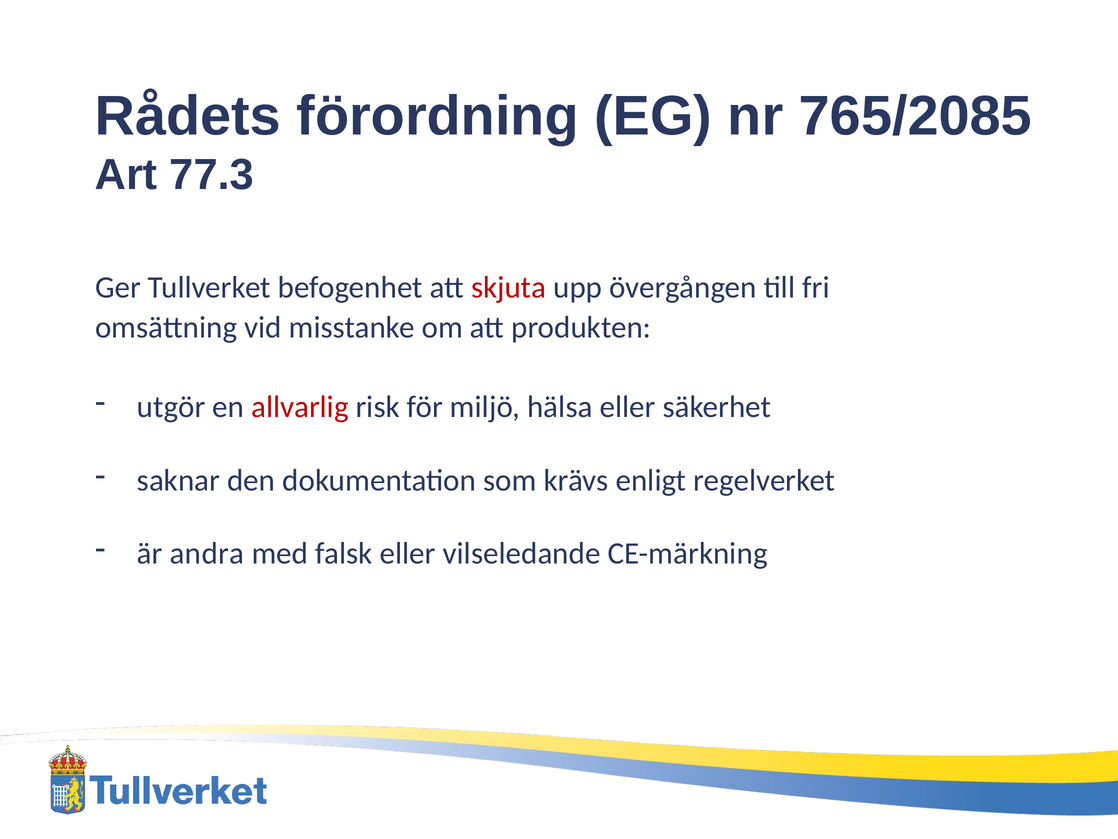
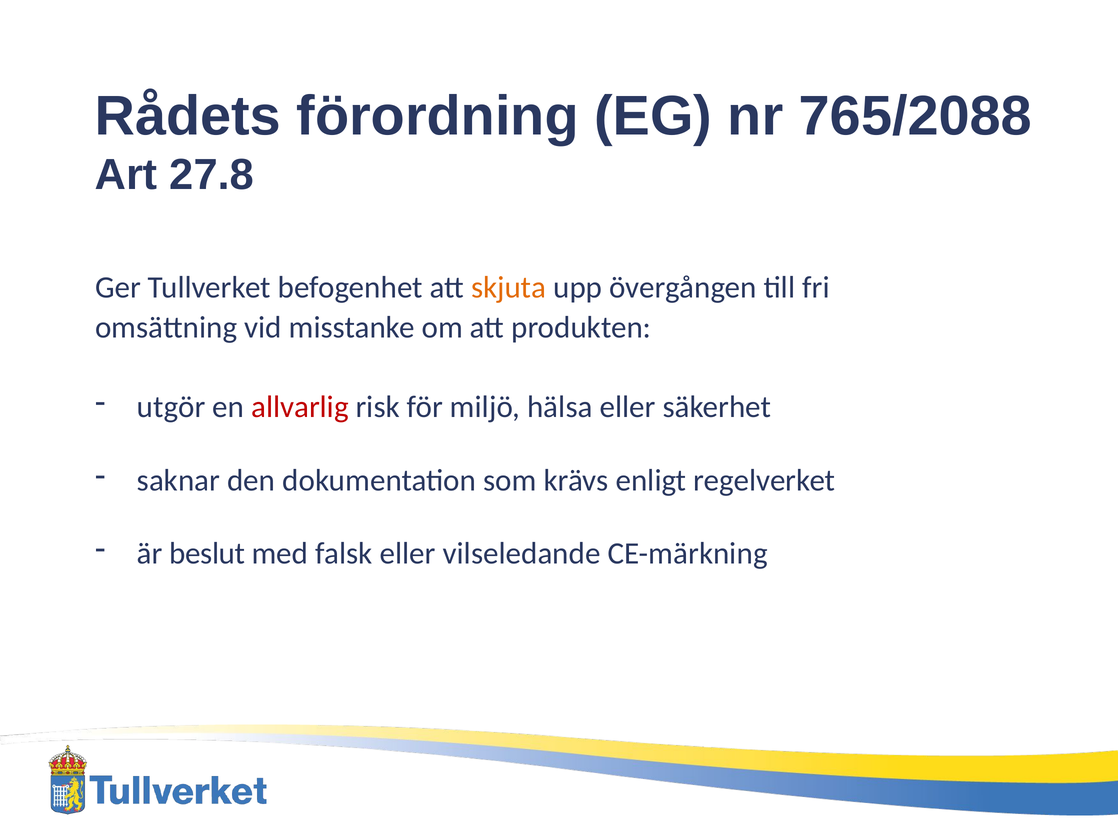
765/2085: 765/2085 -> 765/2088
77.3: 77.3 -> 27.8
skjuta colour: red -> orange
andra: andra -> beslut
